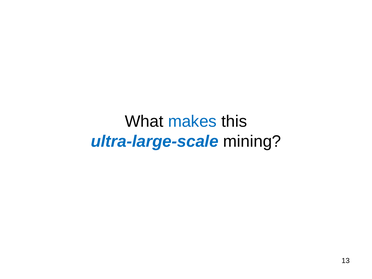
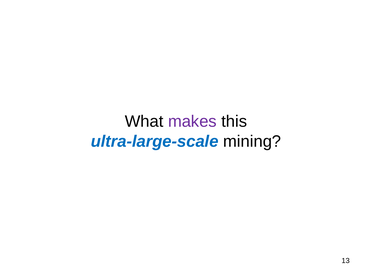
makes colour: blue -> purple
